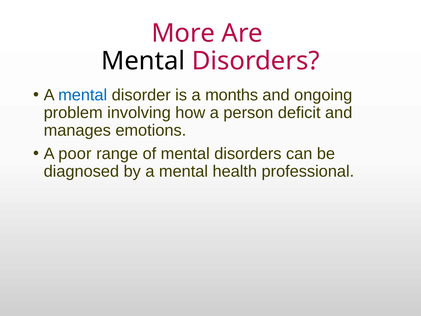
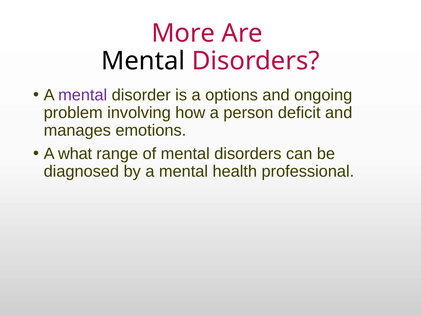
mental at (83, 95) colour: blue -> purple
months: months -> options
poor: poor -> what
